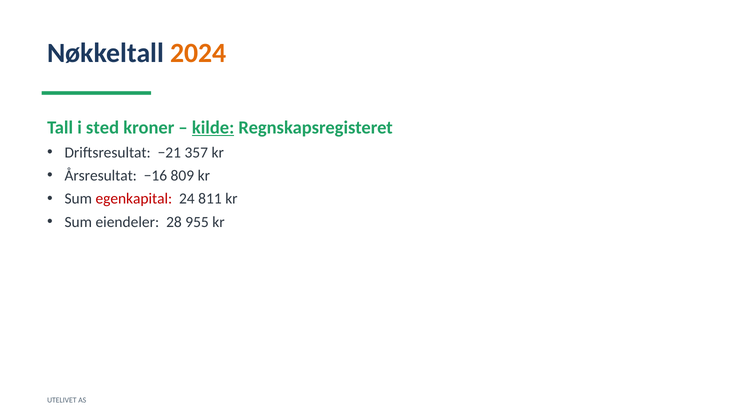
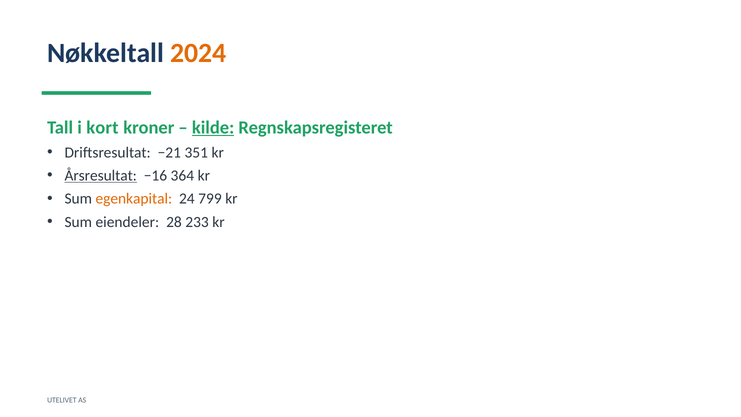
sted: sted -> kort
357: 357 -> 351
Årsresultat underline: none -> present
809: 809 -> 364
egenkapital colour: red -> orange
811: 811 -> 799
955: 955 -> 233
